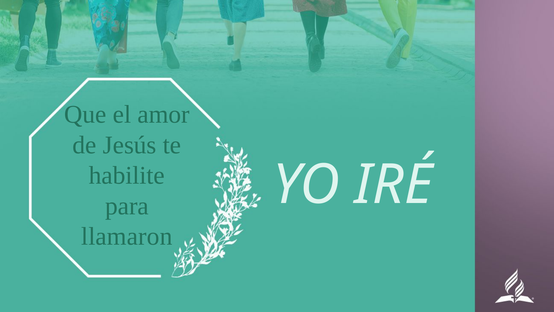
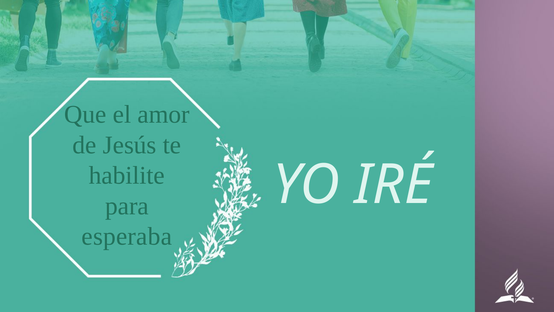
llamaron: llamaron -> esperaba
